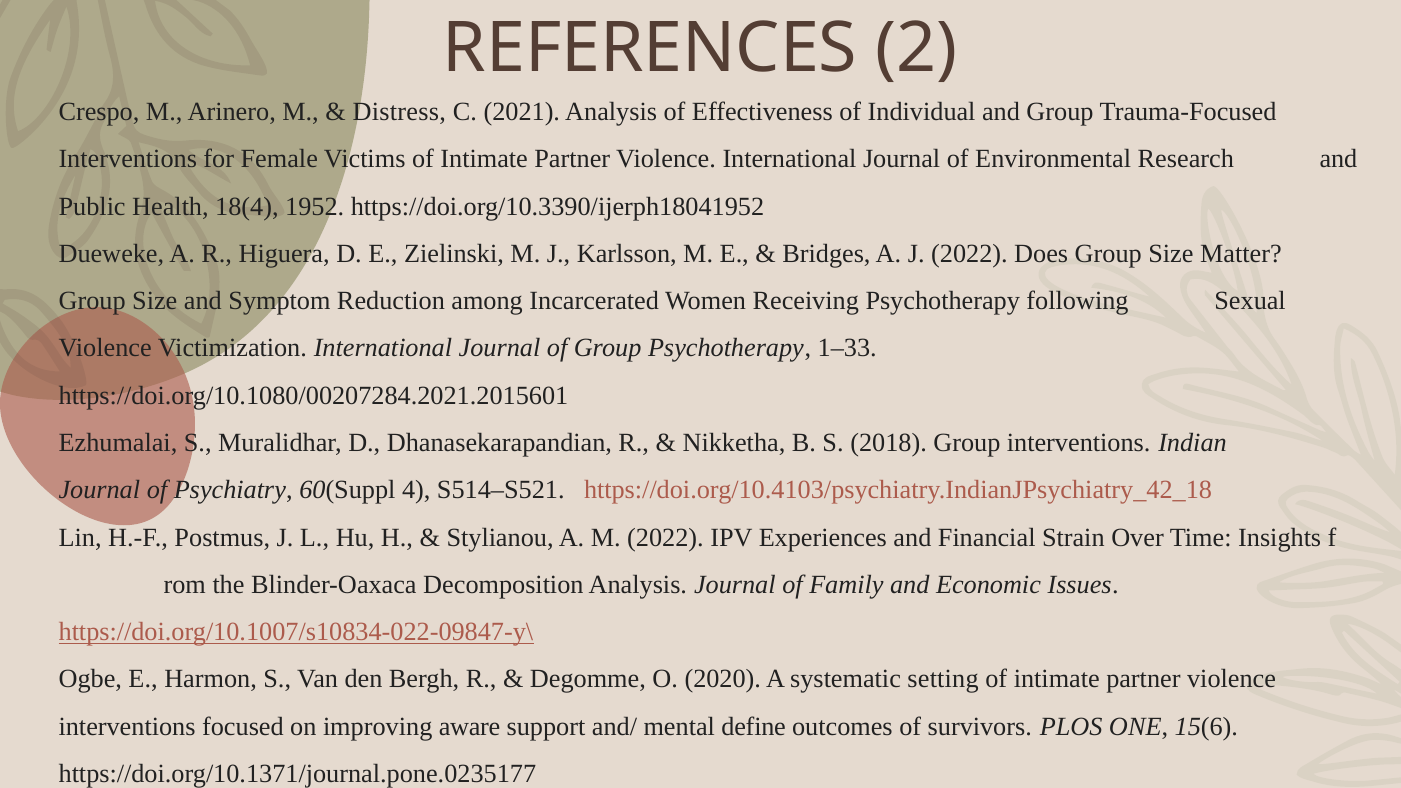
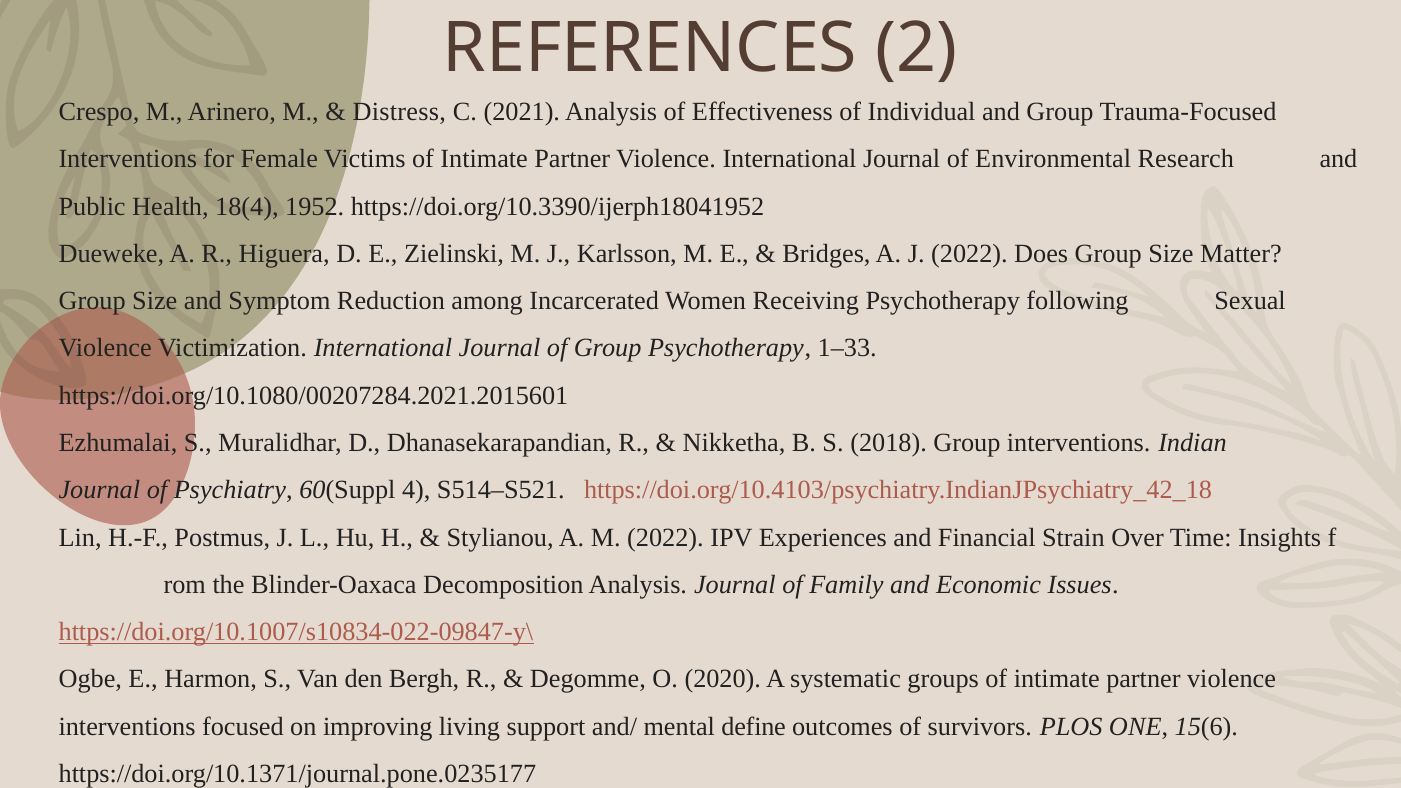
setting: setting -> groups
aware: aware -> living
